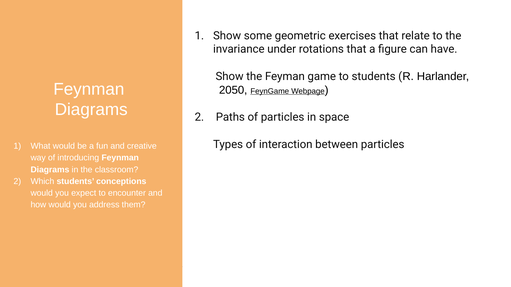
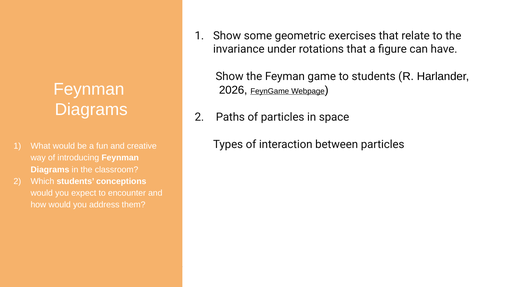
2050: 2050 -> 2026
